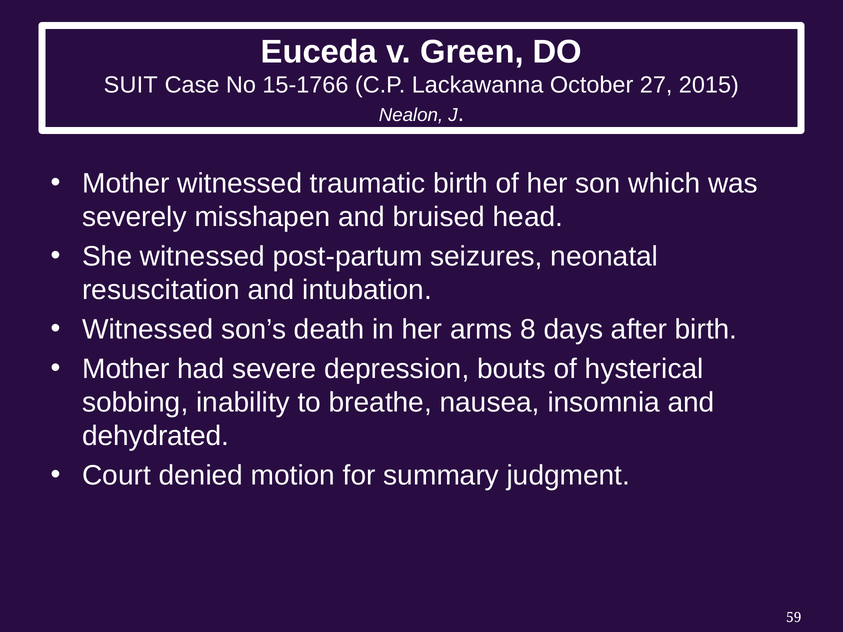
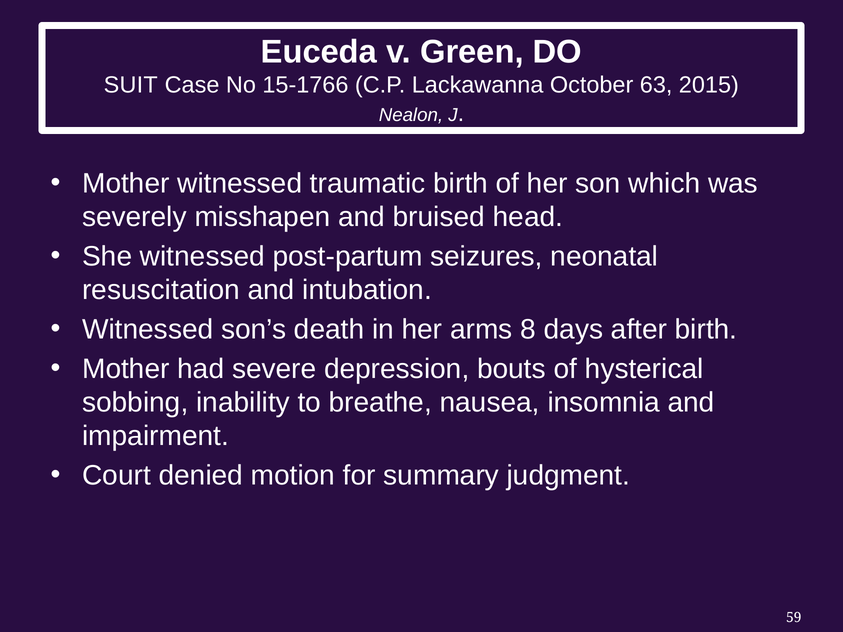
27: 27 -> 63
dehydrated: dehydrated -> impairment
